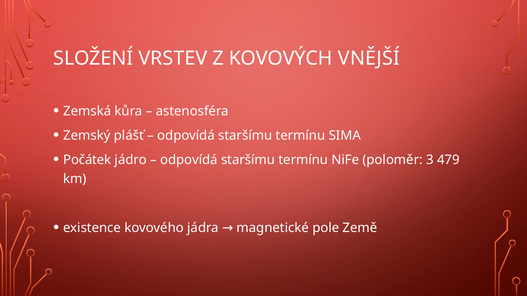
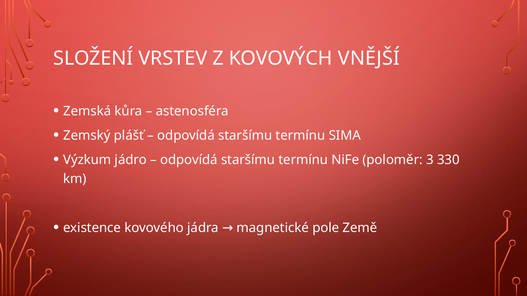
Počátek: Počátek -> Výzkum
479: 479 -> 330
